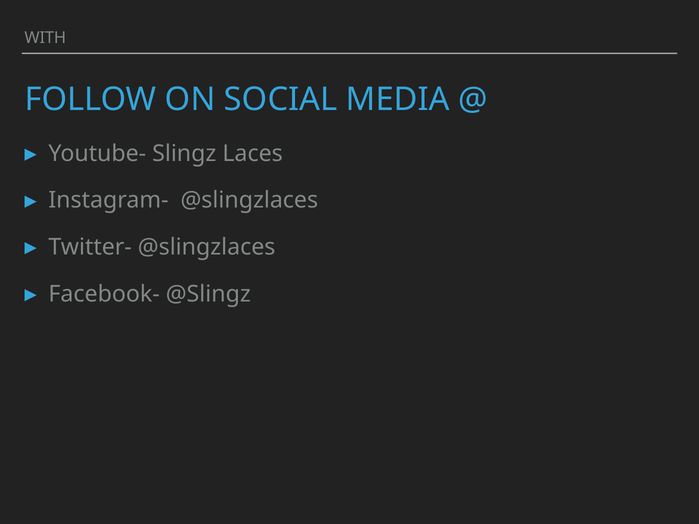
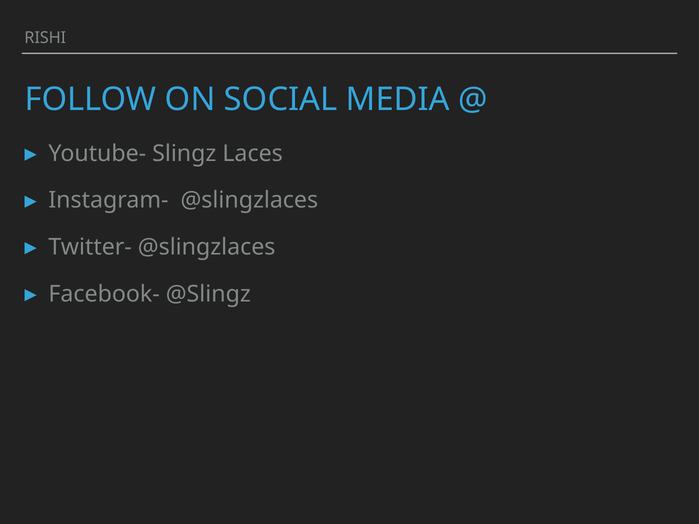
WITH: WITH -> RISHI
